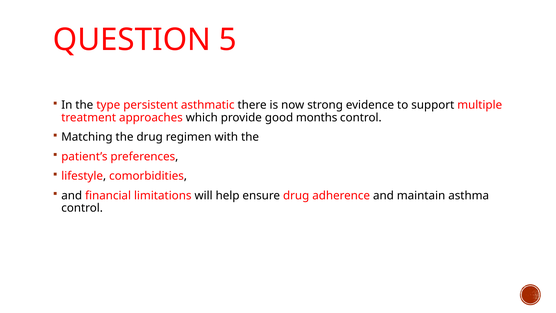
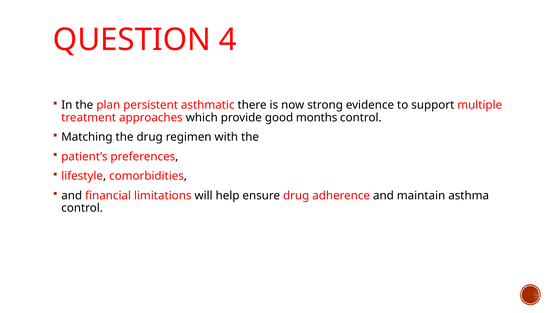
5: 5 -> 4
type: type -> plan
